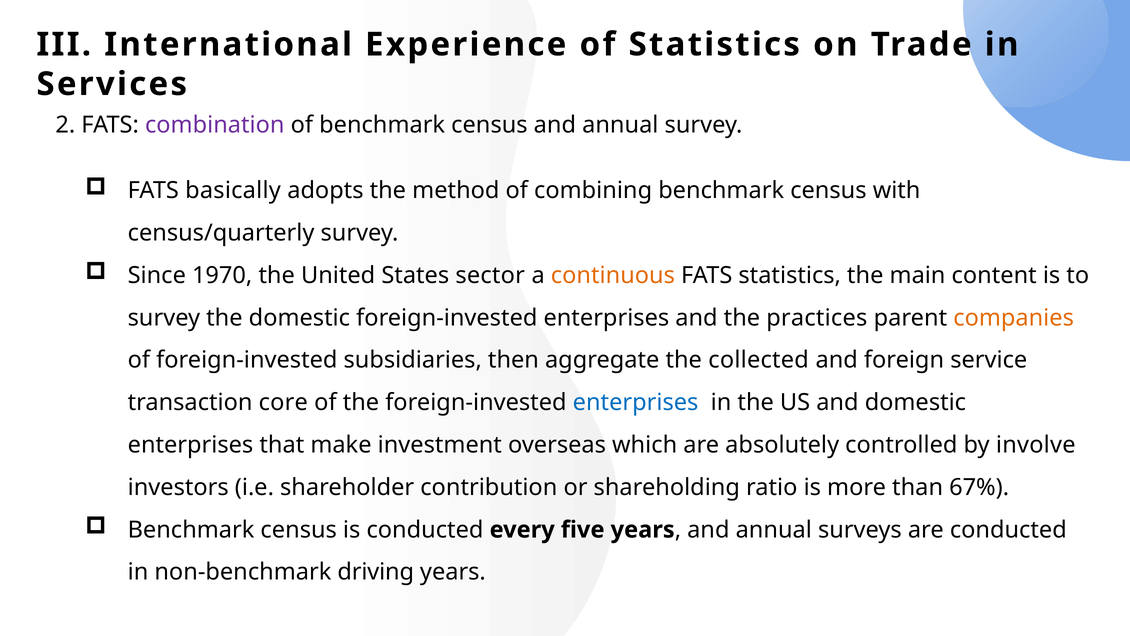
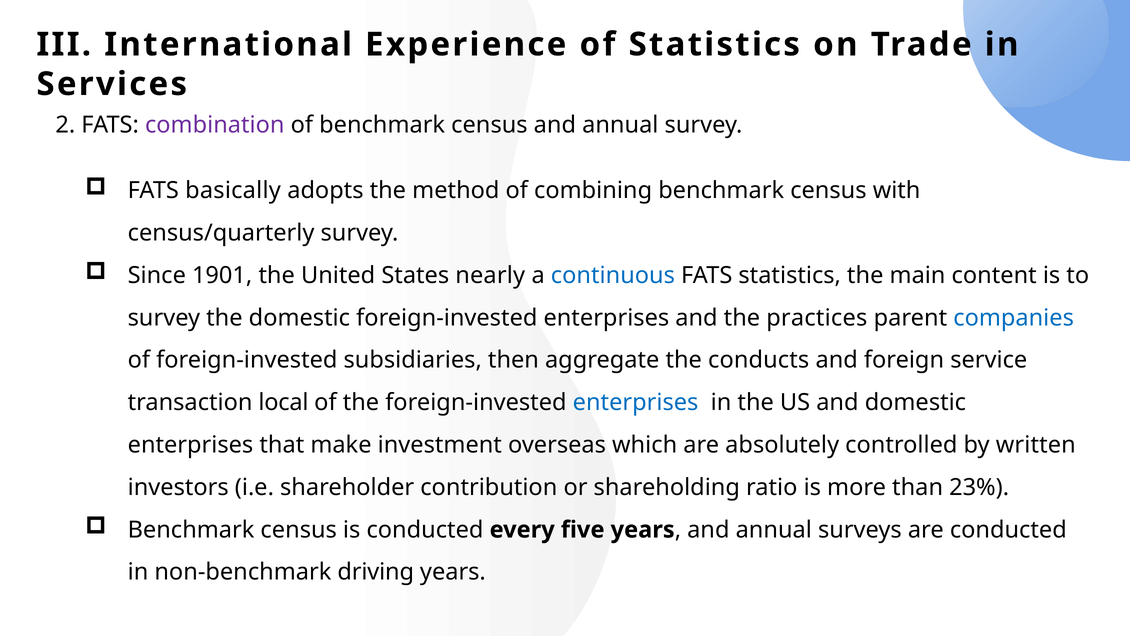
1970: 1970 -> 1901
sector: sector -> nearly
continuous colour: orange -> blue
companies colour: orange -> blue
collected: collected -> conducts
core: core -> local
involve: involve -> written
67%: 67% -> 23%
